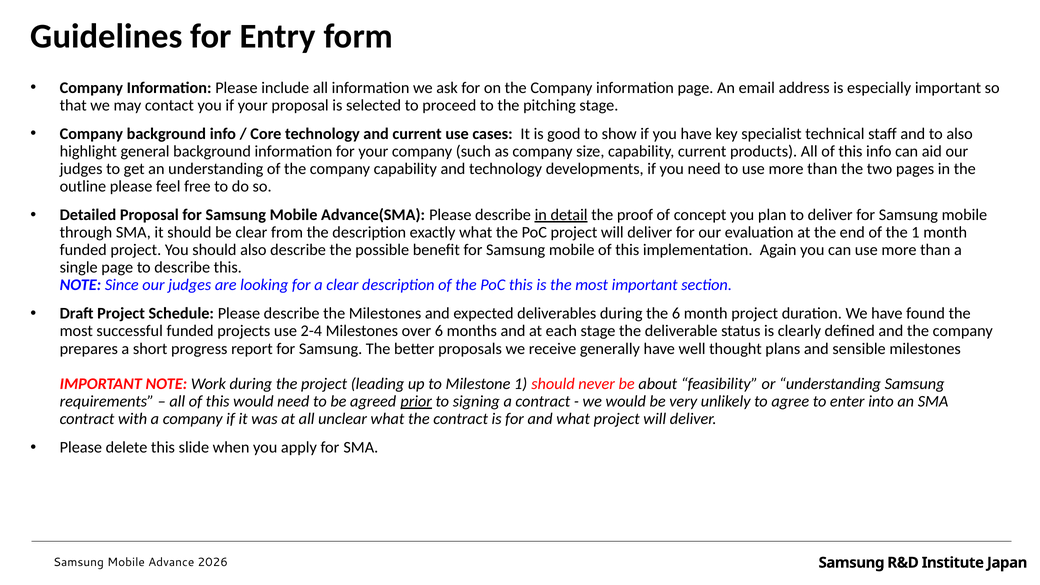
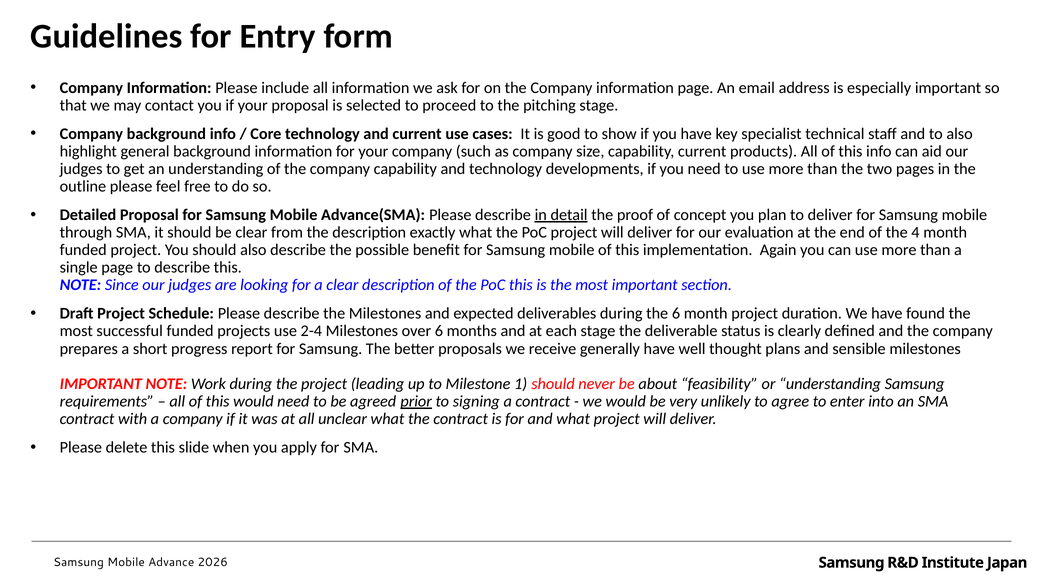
the 1: 1 -> 4
